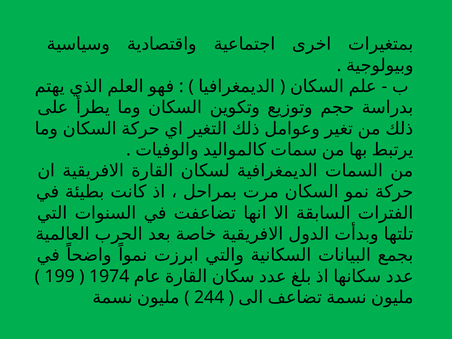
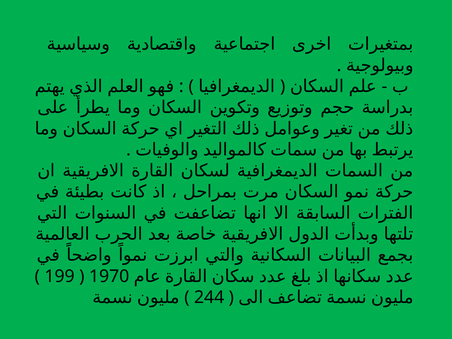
1974: 1974 -> 1970
